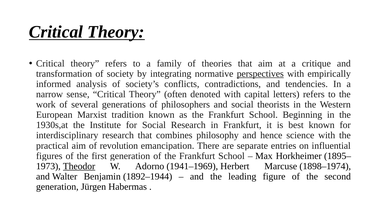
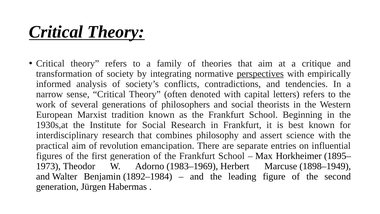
hence: hence -> assert
Theodor underline: present -> none
1941–1969: 1941–1969 -> 1983–1969
1898–1974: 1898–1974 -> 1898–1949
1892–1944: 1892–1944 -> 1892–1984
